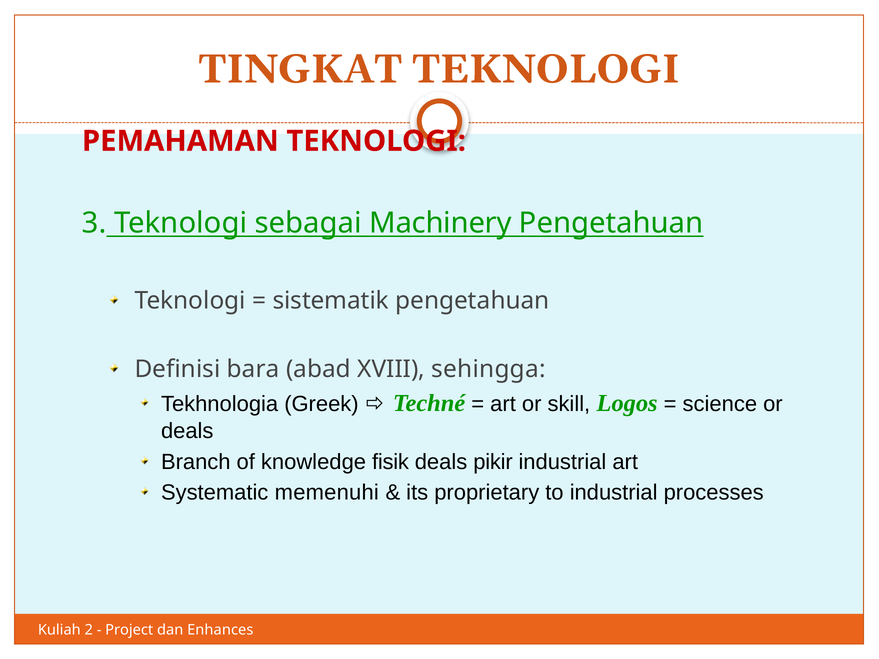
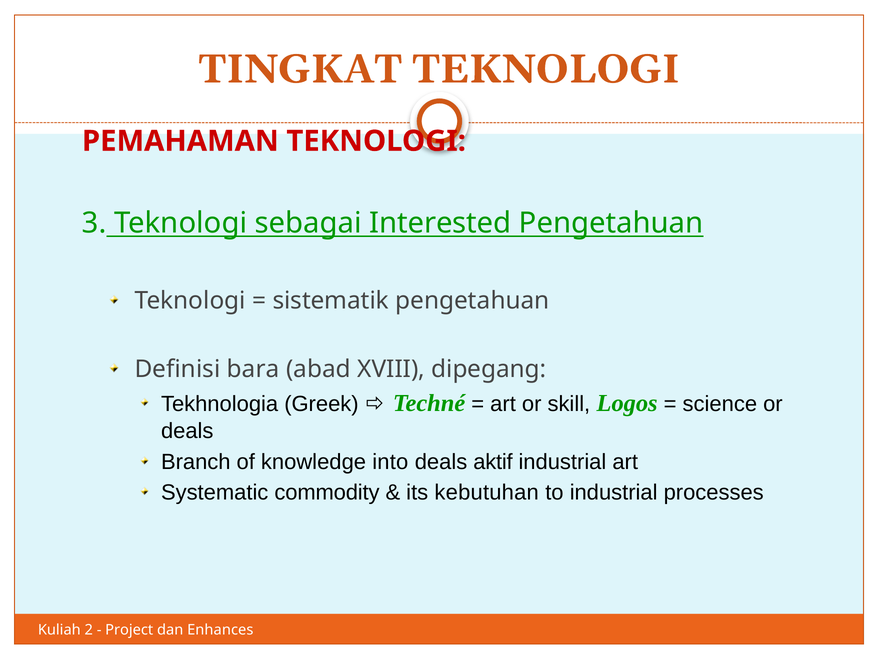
Machinery: Machinery -> Interested
sehingga: sehingga -> dipegang
fisik: fisik -> into
pikir: pikir -> aktif
memenuhi: memenuhi -> commodity
proprietary: proprietary -> kebutuhan
